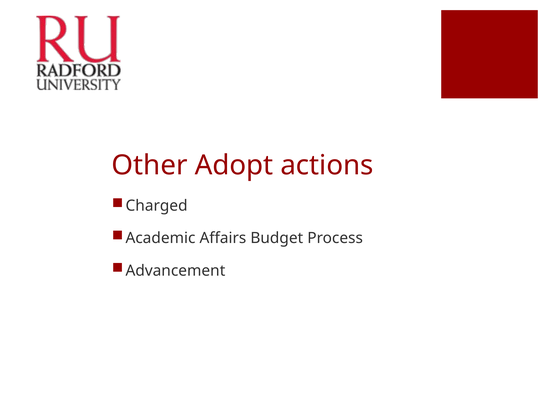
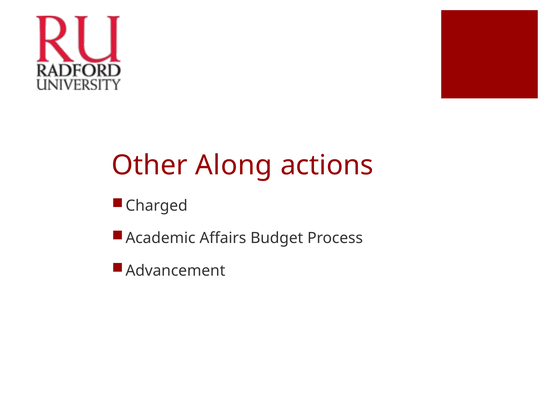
Adopt: Adopt -> Along
